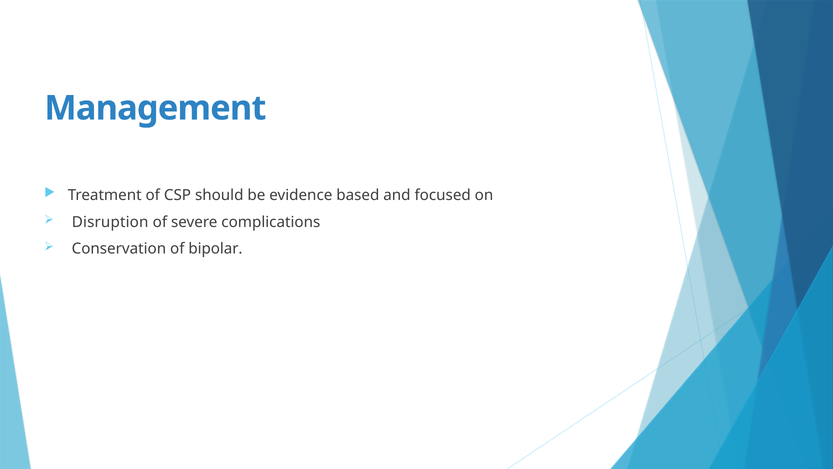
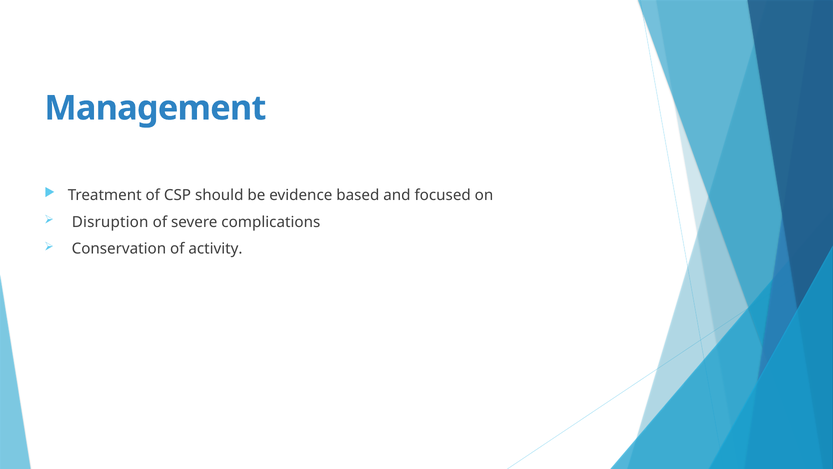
bipolar: bipolar -> activity
